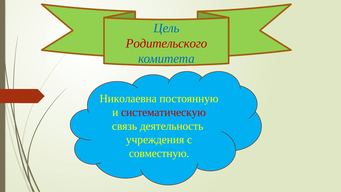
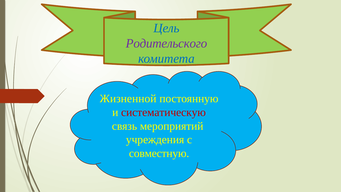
Родительского colour: red -> purple
Николаевна: Николаевна -> Жизненной
деятельность: деятельность -> мероприятий
